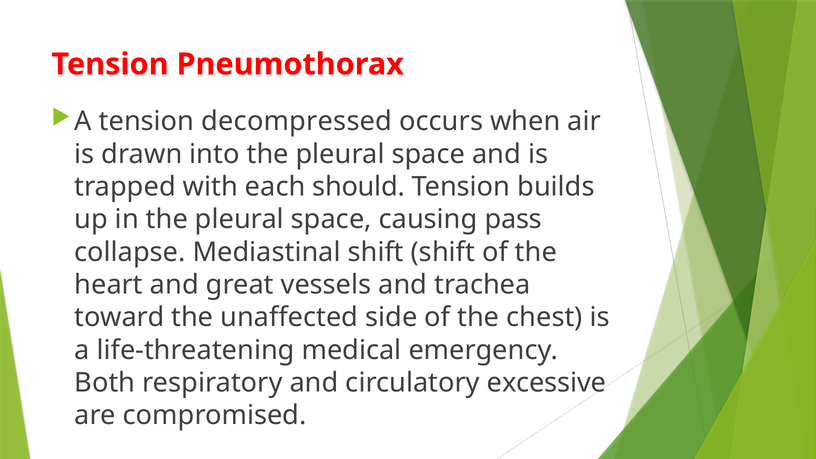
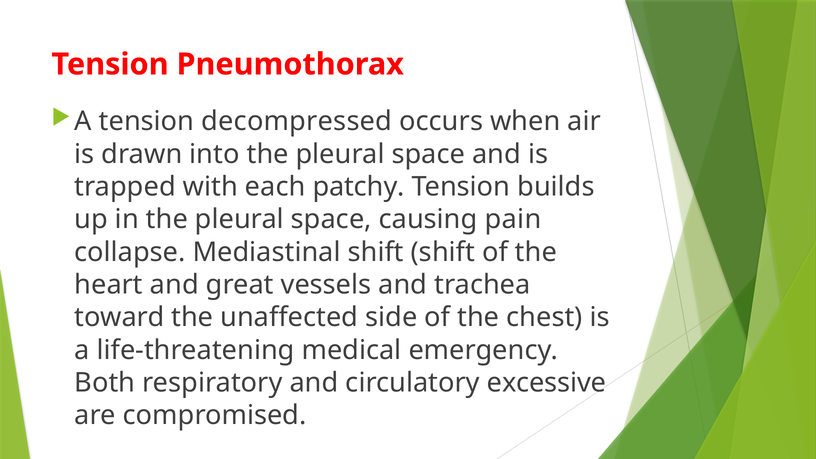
should: should -> patchy
pass: pass -> pain
